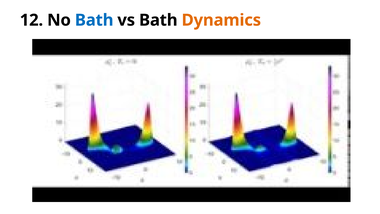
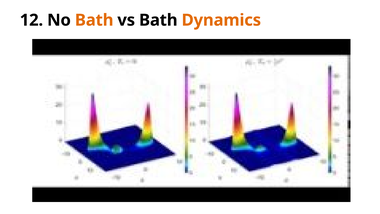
Bath at (94, 20) colour: blue -> orange
